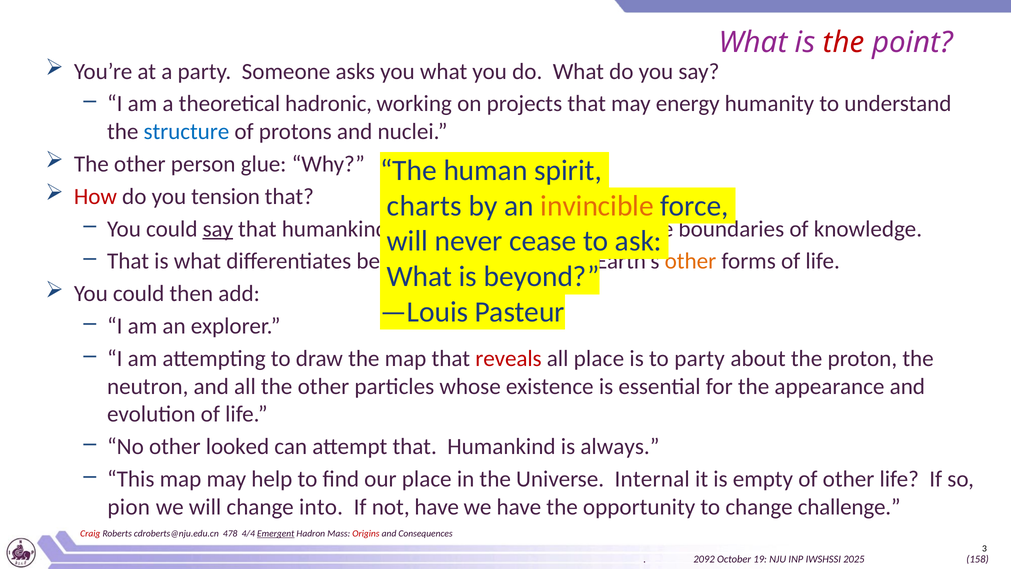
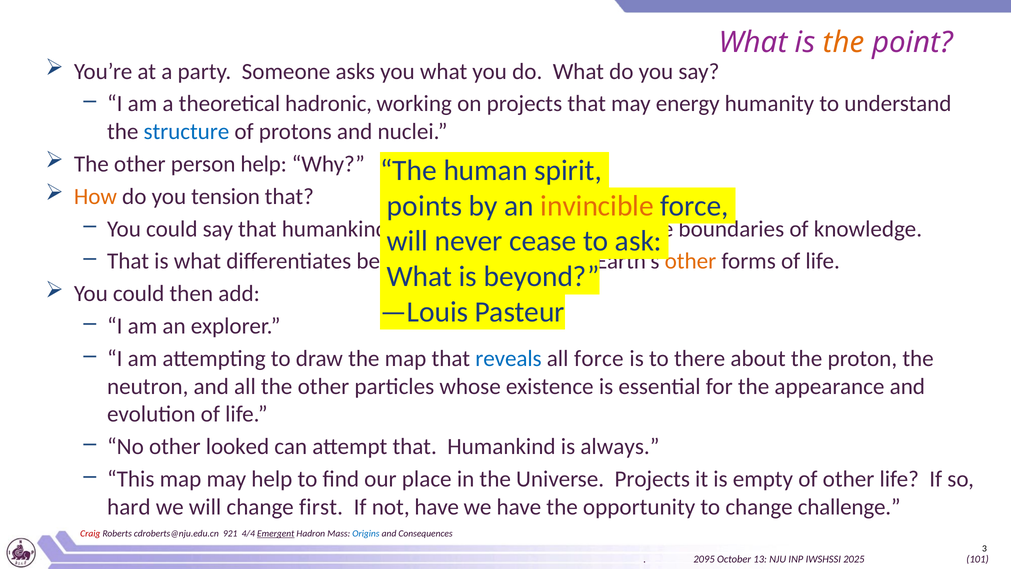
the at (844, 43) colour: red -> orange
person glue: glue -> help
How colour: red -> orange
charts: charts -> points
say at (218, 229) underline: present -> none
reveals colour: red -> blue
all place: place -> force
to party: party -> there
Universe Internal: Internal -> Projects
pion: pion -> hard
into: into -> first
478: 478 -> 921
Origins colour: red -> blue
2092: 2092 -> 2095
19: 19 -> 13
158: 158 -> 101
